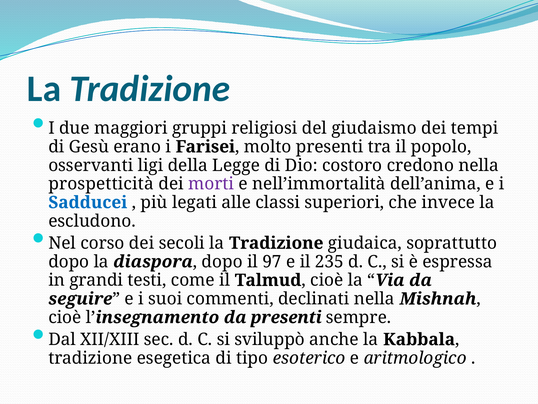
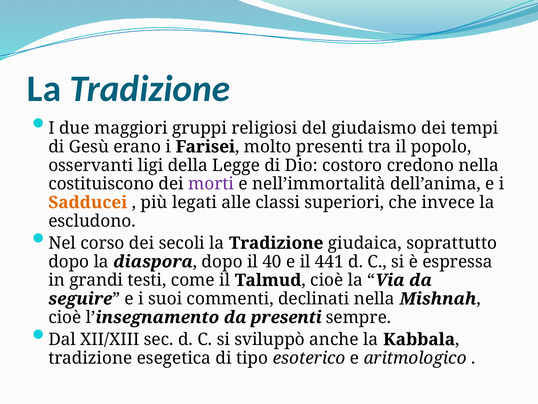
prospetticità: prospetticità -> costituiscono
Sadducei colour: blue -> orange
97: 97 -> 40
235: 235 -> 441
